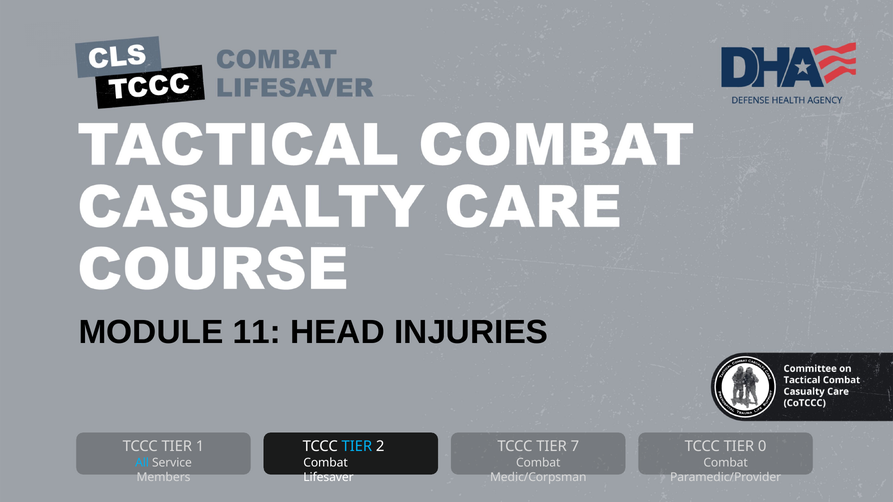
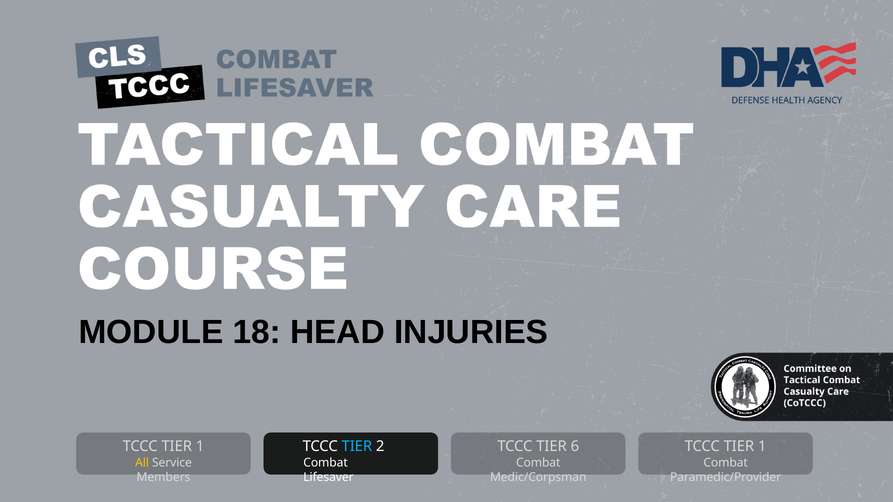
11: 11 -> 18
7: 7 -> 6
0 at (762, 446): 0 -> 1
All colour: light blue -> yellow
